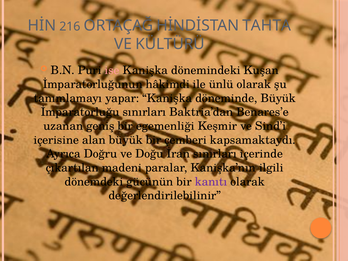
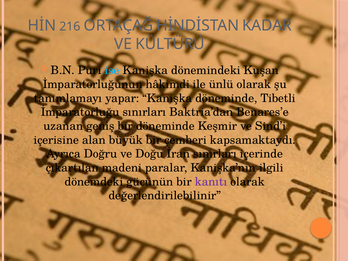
TAHTA: TAHTA -> KADAR
ise colour: pink -> light blue
döneminde Büyük: Büyük -> Tibetli
bir egemenliği: egemenliği -> döneminde
